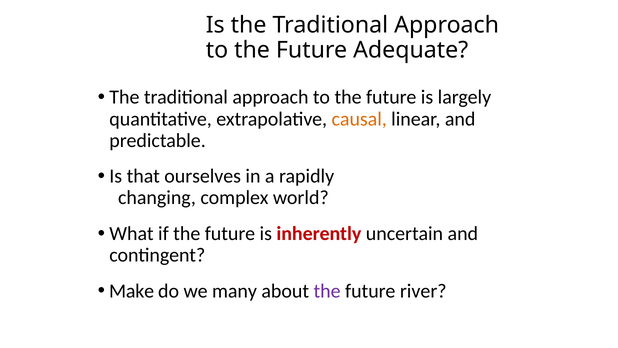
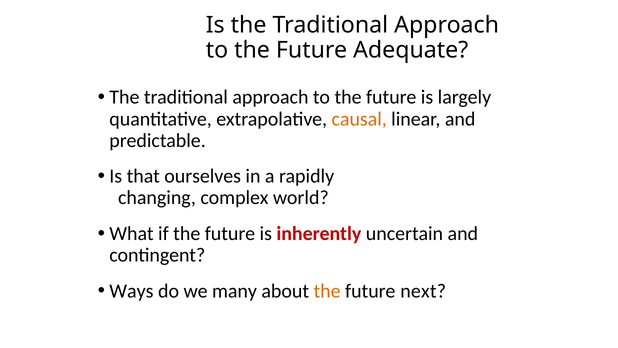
Make: Make -> Ways
the at (327, 291) colour: purple -> orange
river: river -> next
